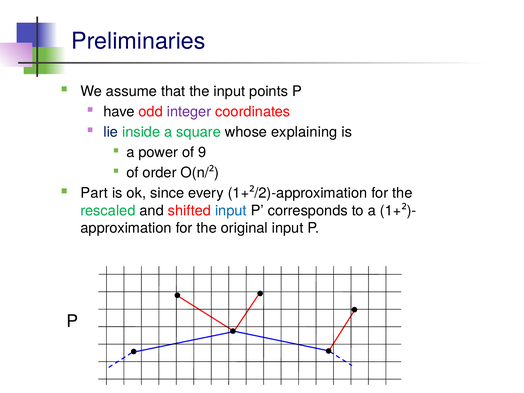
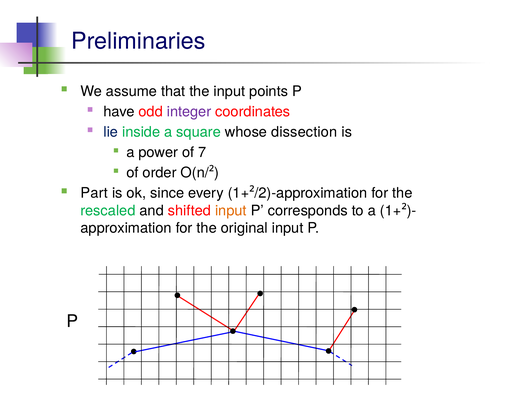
explaining: explaining -> dissection
9: 9 -> 7
input at (231, 211) colour: blue -> orange
